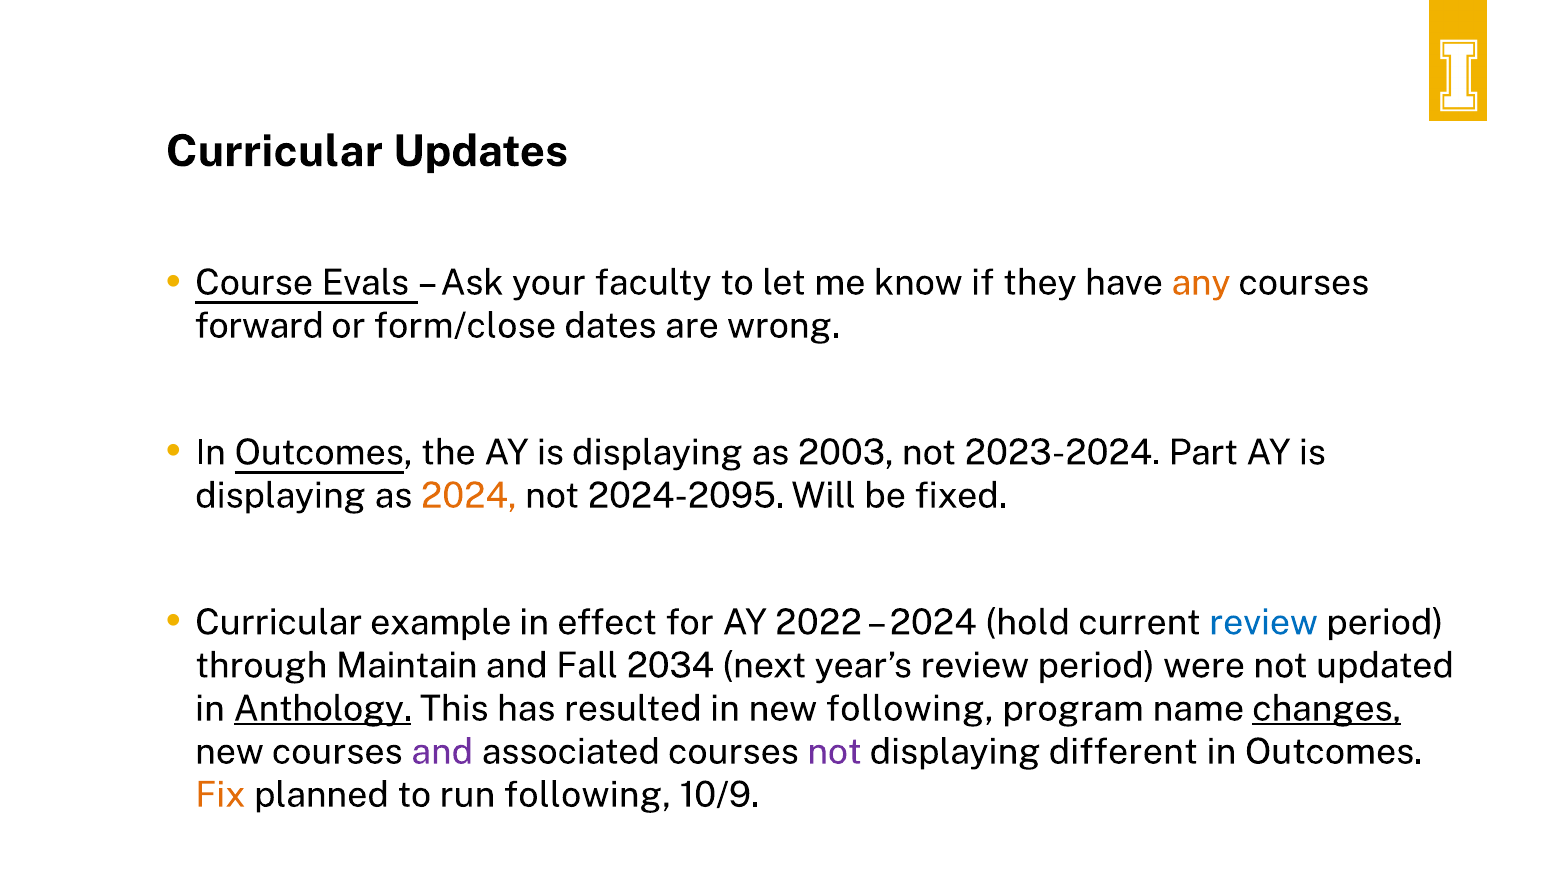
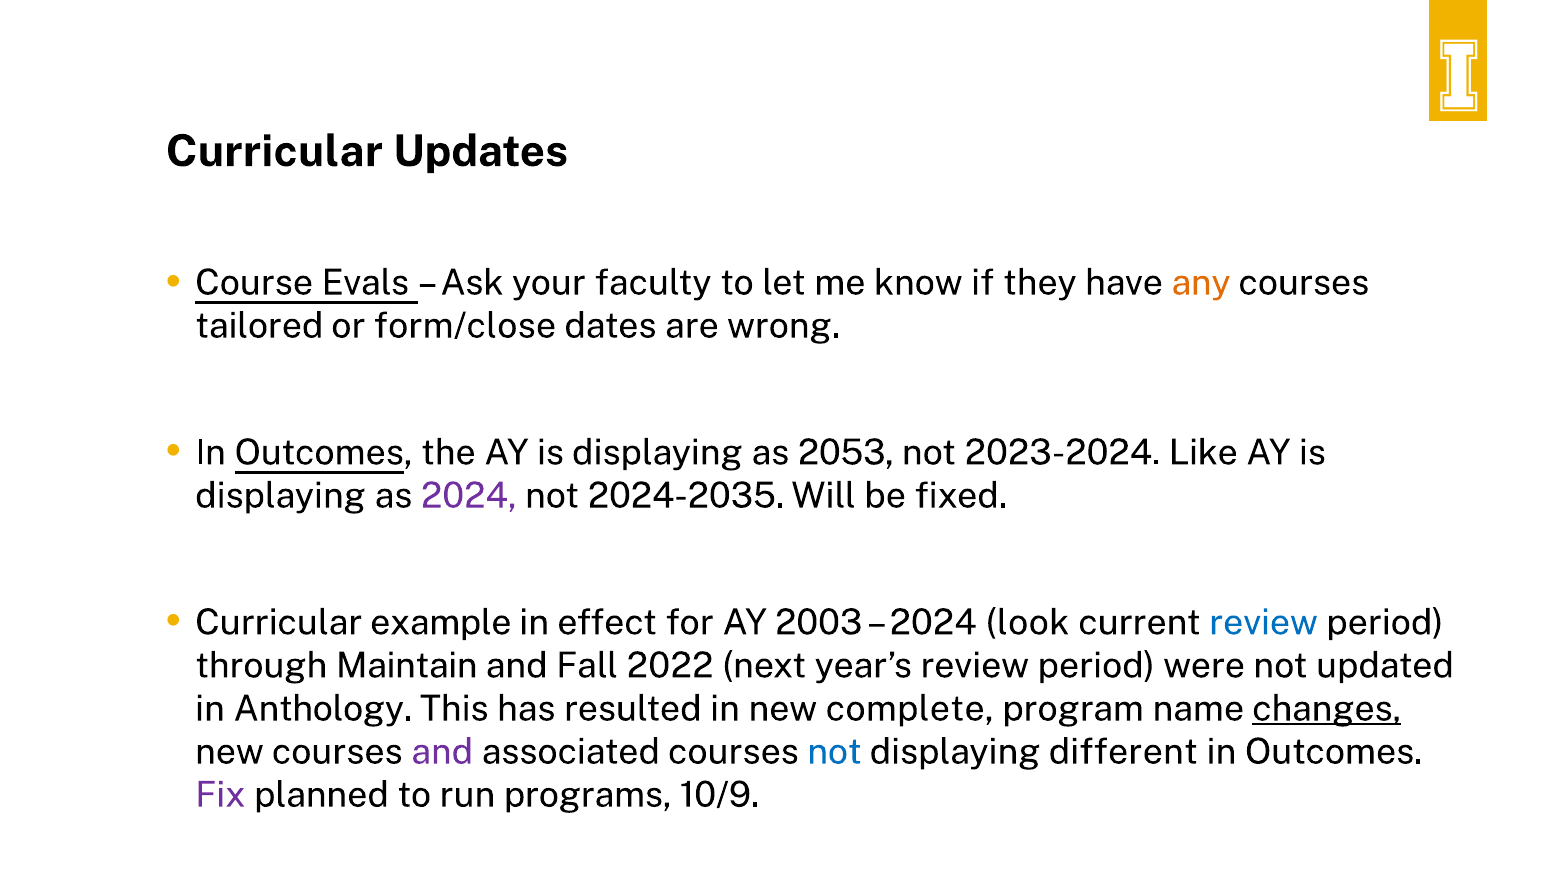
forward: forward -> tailored
2003: 2003 -> 2053
Part: Part -> Like
2024 at (469, 496) colour: orange -> purple
2024-2095: 2024-2095 -> 2024-2035
2022: 2022 -> 2003
hold: hold -> look
2034: 2034 -> 2022
Anthology underline: present -> none
new following: following -> complete
not at (835, 752) colour: purple -> blue
Fix colour: orange -> purple
run following: following -> programs
